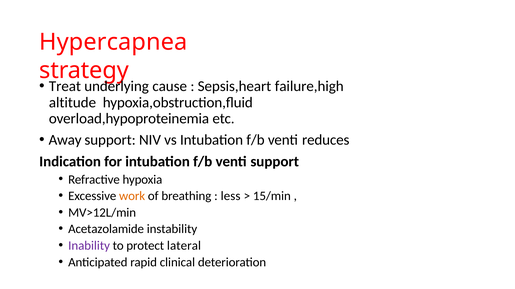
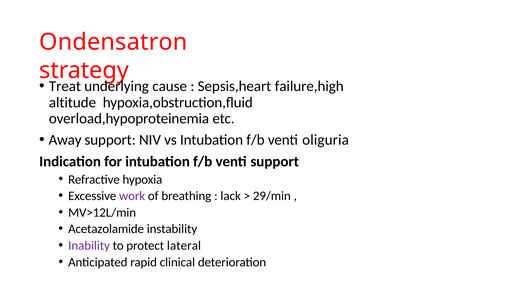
Hypercapnea: Hypercapnea -> Ondensatron
reduces: reduces -> oliguria
work colour: orange -> purple
less: less -> lack
15/min: 15/min -> 29/min
